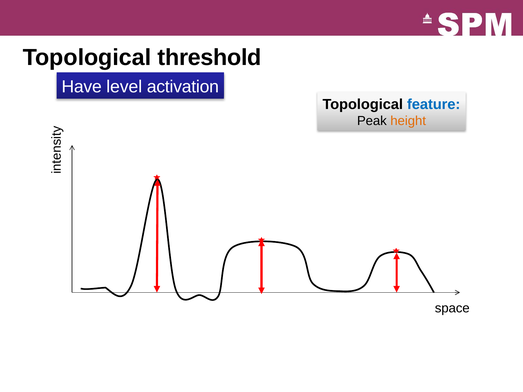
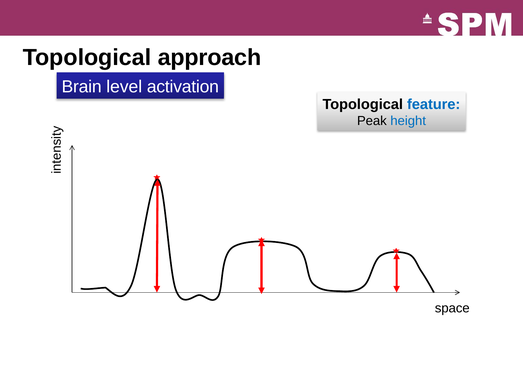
threshold: threshold -> approach
Have: Have -> Brain
height colour: orange -> blue
